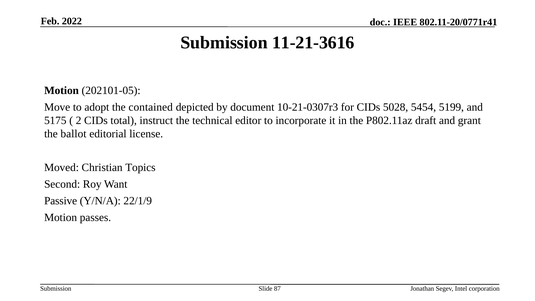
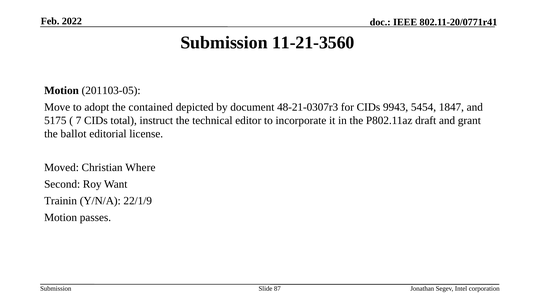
11-21-3616: 11-21-3616 -> 11-21-3560
202101-05: 202101-05 -> 201103-05
10-21-0307r3: 10-21-0307r3 -> 48-21-0307r3
5028: 5028 -> 9943
5199: 5199 -> 1847
2: 2 -> 7
Topics: Topics -> Where
Passive: Passive -> Trainin
